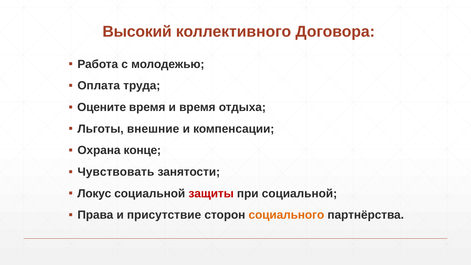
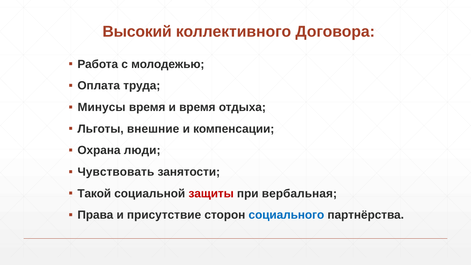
Оцените: Оцените -> Минусы
конце: конце -> люди
Локус: Локус -> Такой
при социальной: социальной -> вербальная
социального colour: orange -> blue
